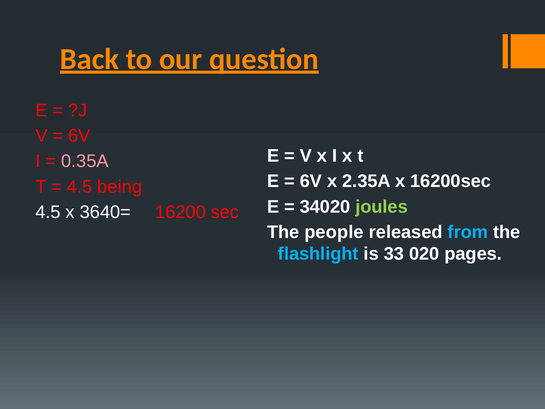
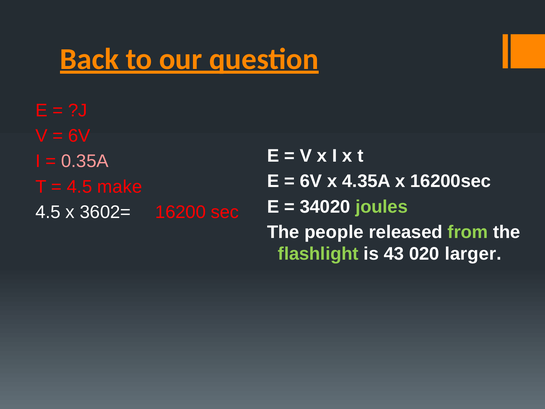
2.35A: 2.35A -> 4.35A
being: being -> make
3640=: 3640= -> 3602=
from colour: light blue -> light green
flashlight colour: light blue -> light green
33: 33 -> 43
pages: pages -> larger
